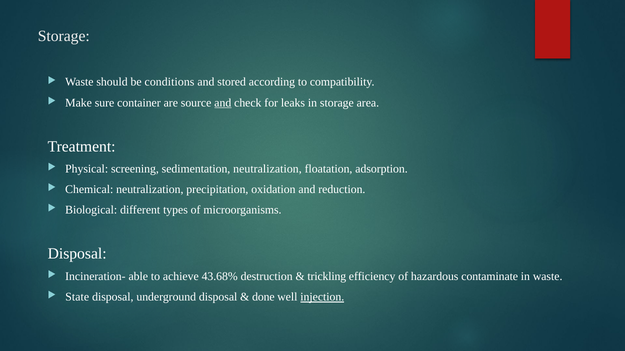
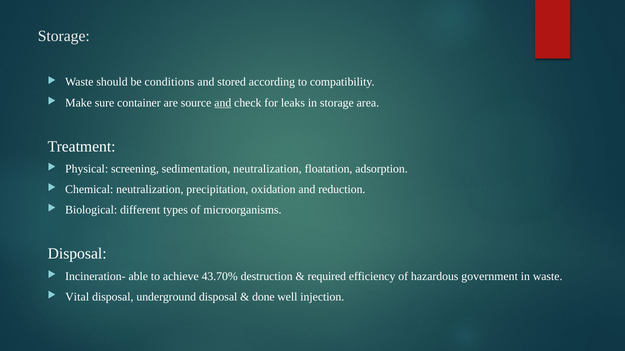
43.68%: 43.68% -> 43.70%
trickling: trickling -> required
contaminate: contaminate -> government
State: State -> Vital
injection underline: present -> none
